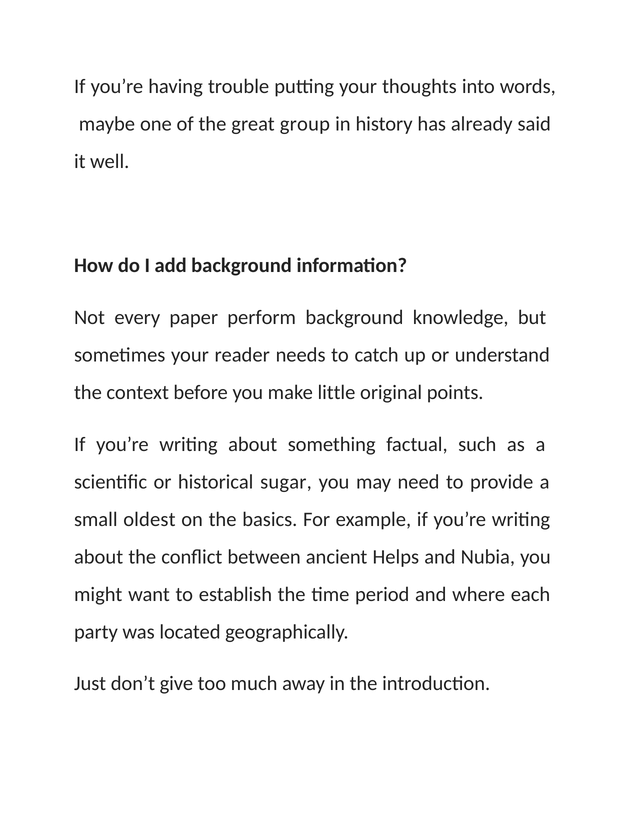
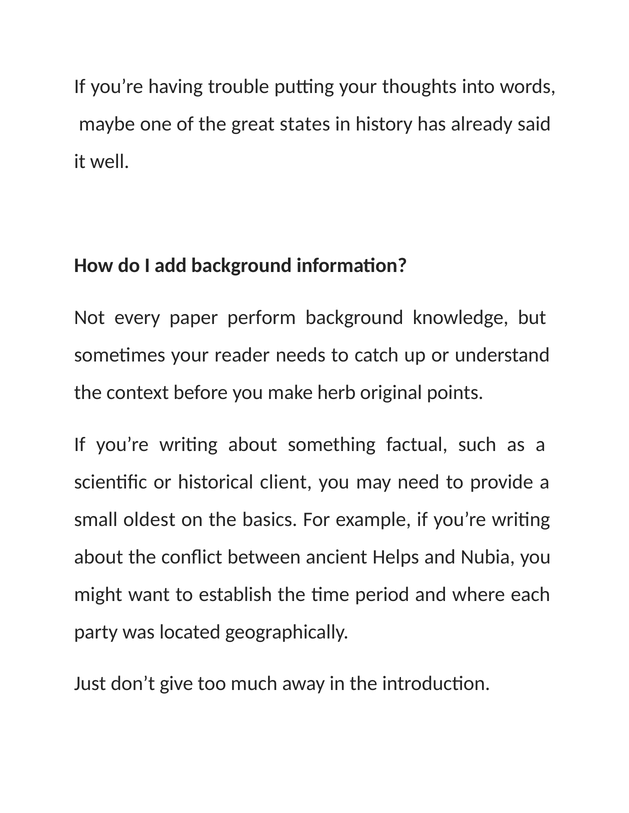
group: group -> states
little: little -> herb
sugar: sugar -> client
